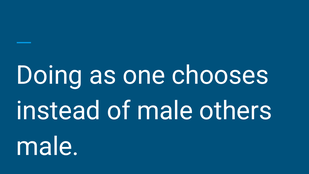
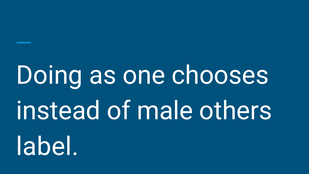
male at (48, 146): male -> label
